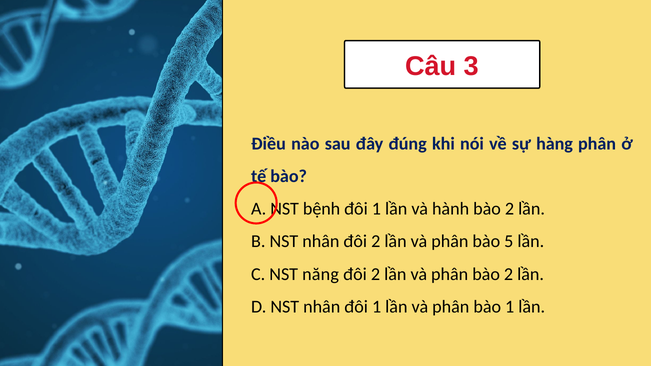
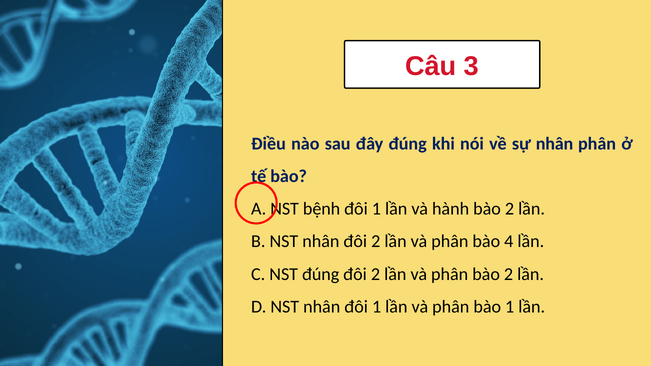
sự hàng: hàng -> nhân
5: 5 -> 4
NST năng: năng -> đúng
